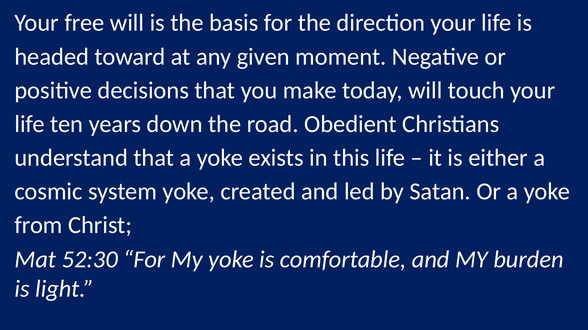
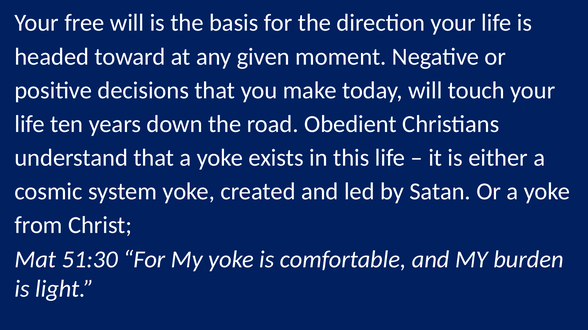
52:30: 52:30 -> 51:30
